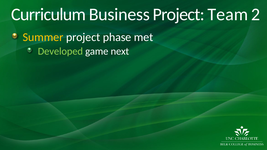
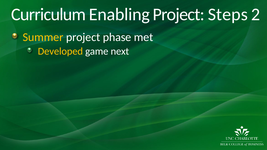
Business: Business -> Enabling
Team: Team -> Steps
Developed colour: light green -> yellow
